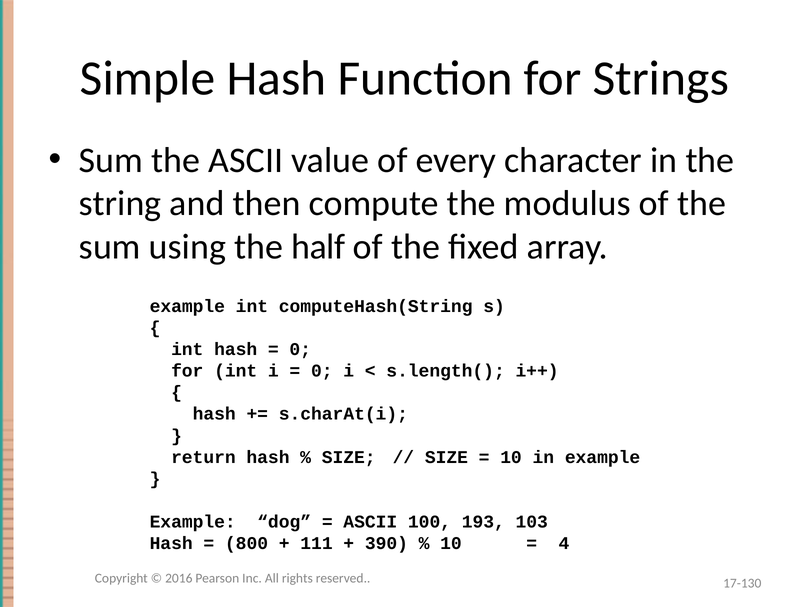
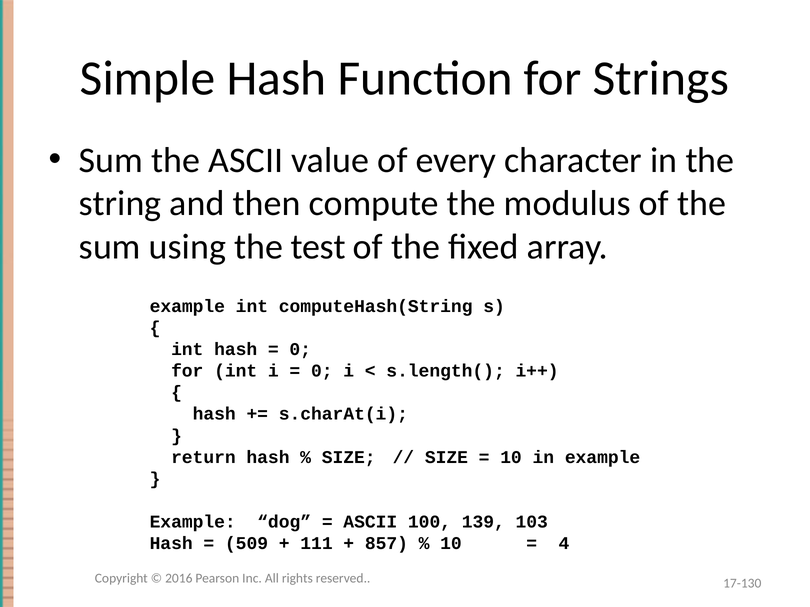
half: half -> test
193: 193 -> 139
800: 800 -> 509
390: 390 -> 857
